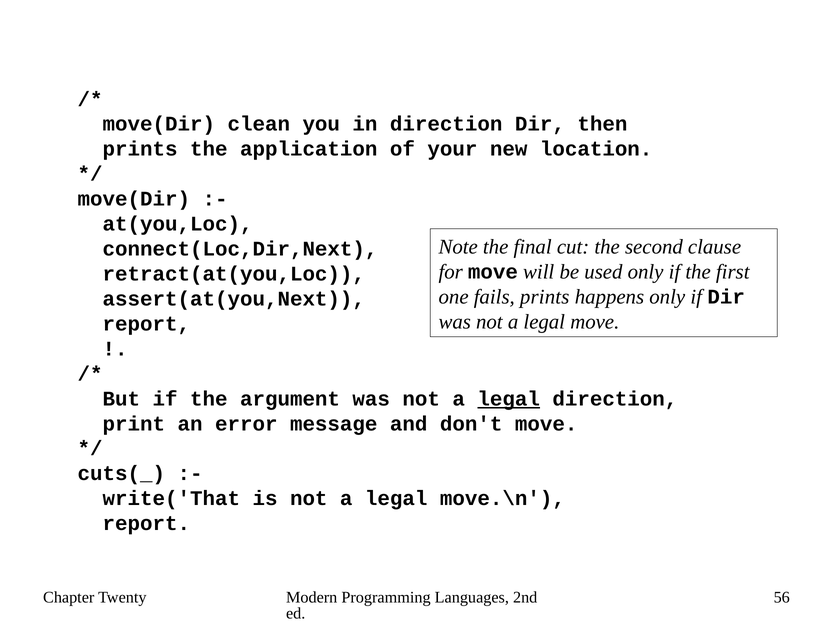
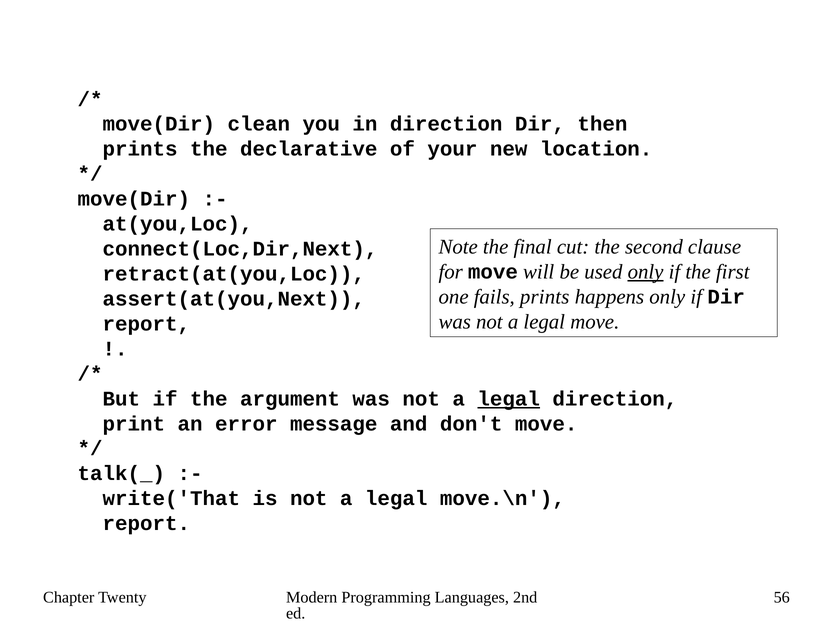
application: application -> declarative
only at (646, 272) underline: none -> present
cuts(_: cuts(_ -> talk(_
